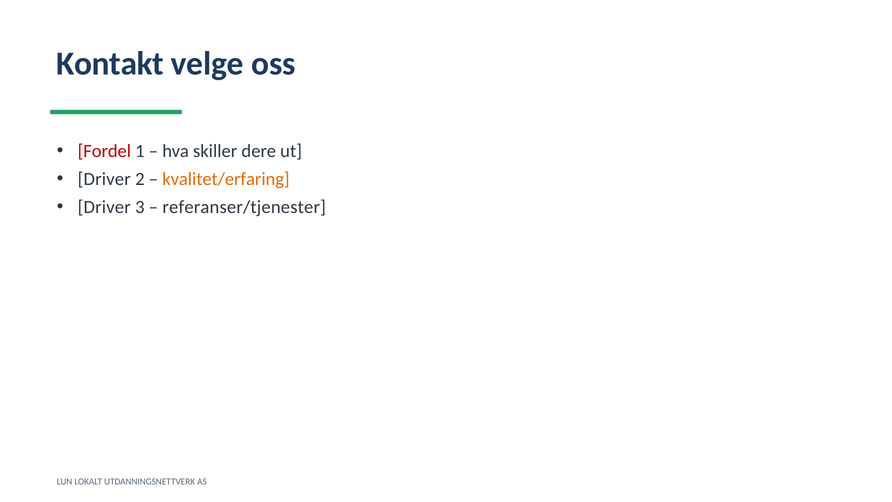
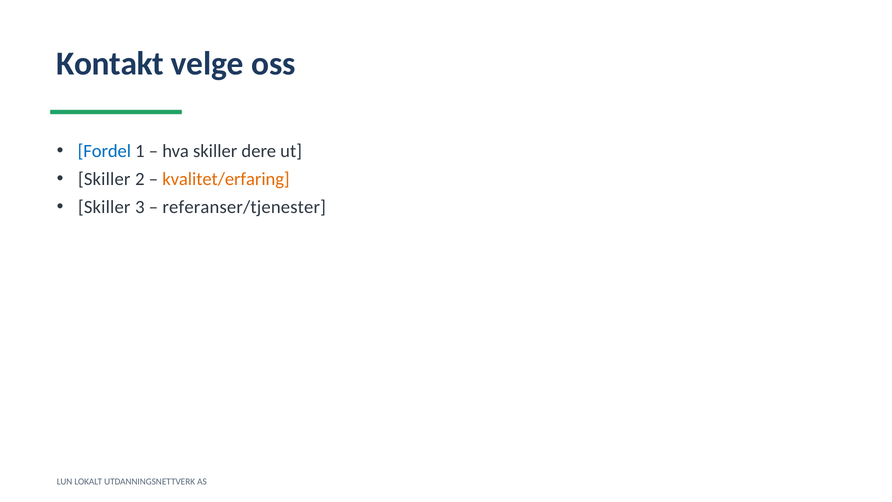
Fordel colour: red -> blue
Driver at (104, 179): Driver -> Skiller
Driver at (104, 207): Driver -> Skiller
